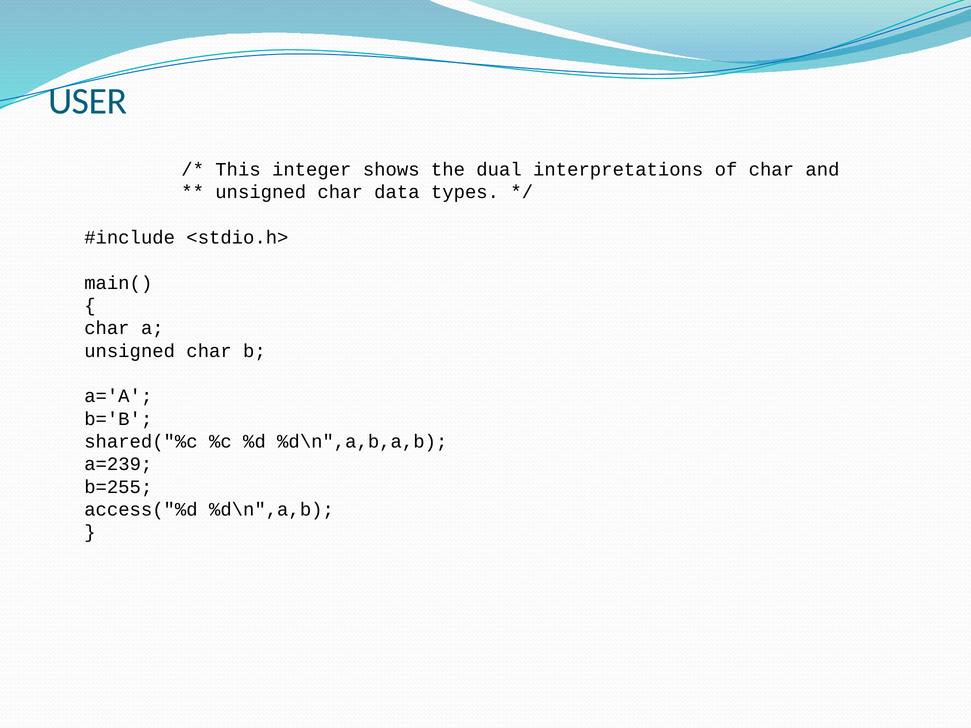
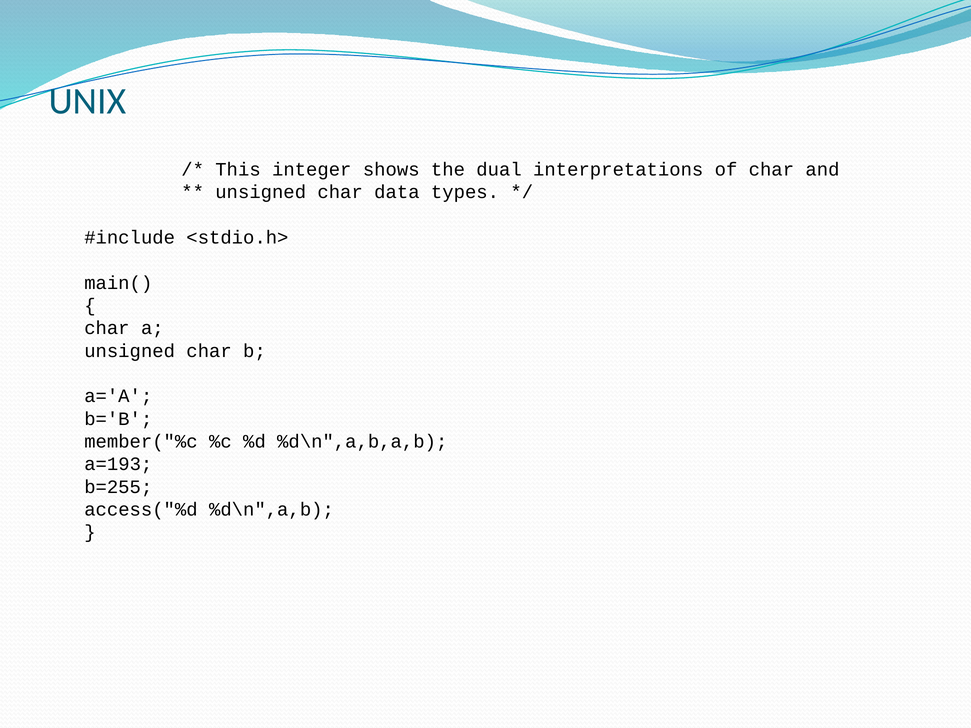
USER: USER -> UNIX
shared("%c: shared("%c -> member("%c
a=239: a=239 -> a=193
